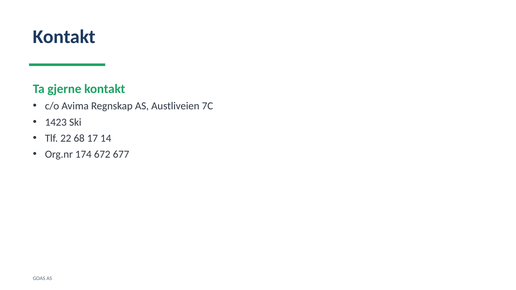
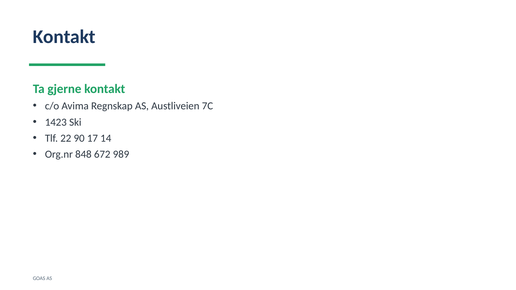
68: 68 -> 90
174: 174 -> 848
677: 677 -> 989
